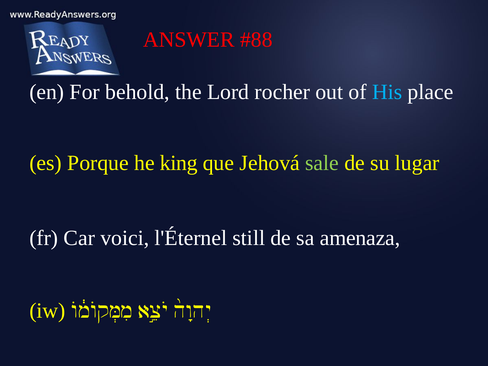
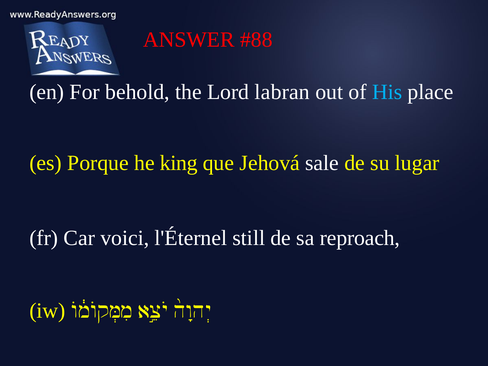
rocher: rocher -> labran
sale colour: light green -> white
amenaza: amenaza -> reproach
